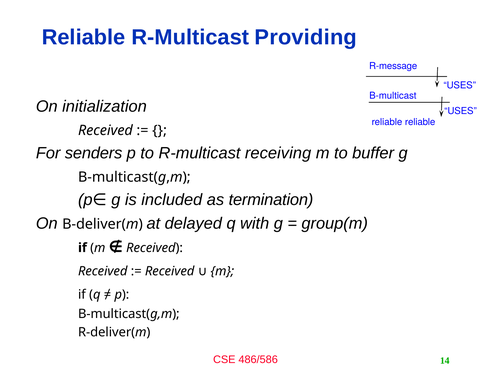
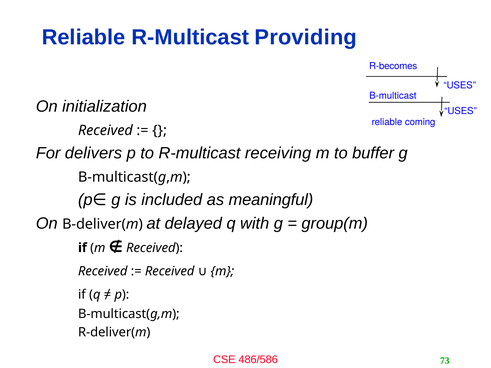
R-message: R-message -> R-becomes
reliable reliable: reliable -> coming
senders: senders -> delivers
termination: termination -> meaningful
14: 14 -> 73
